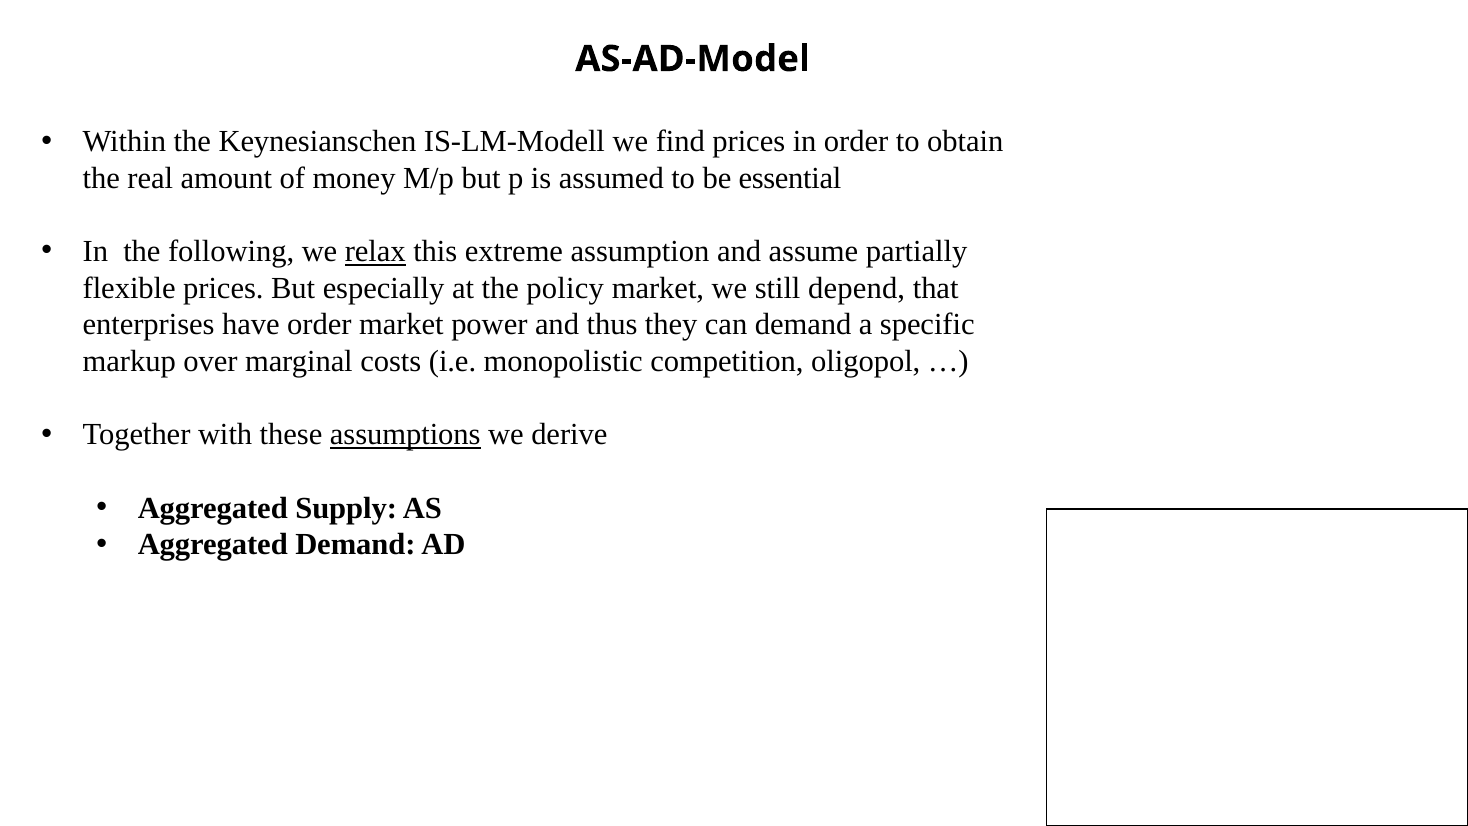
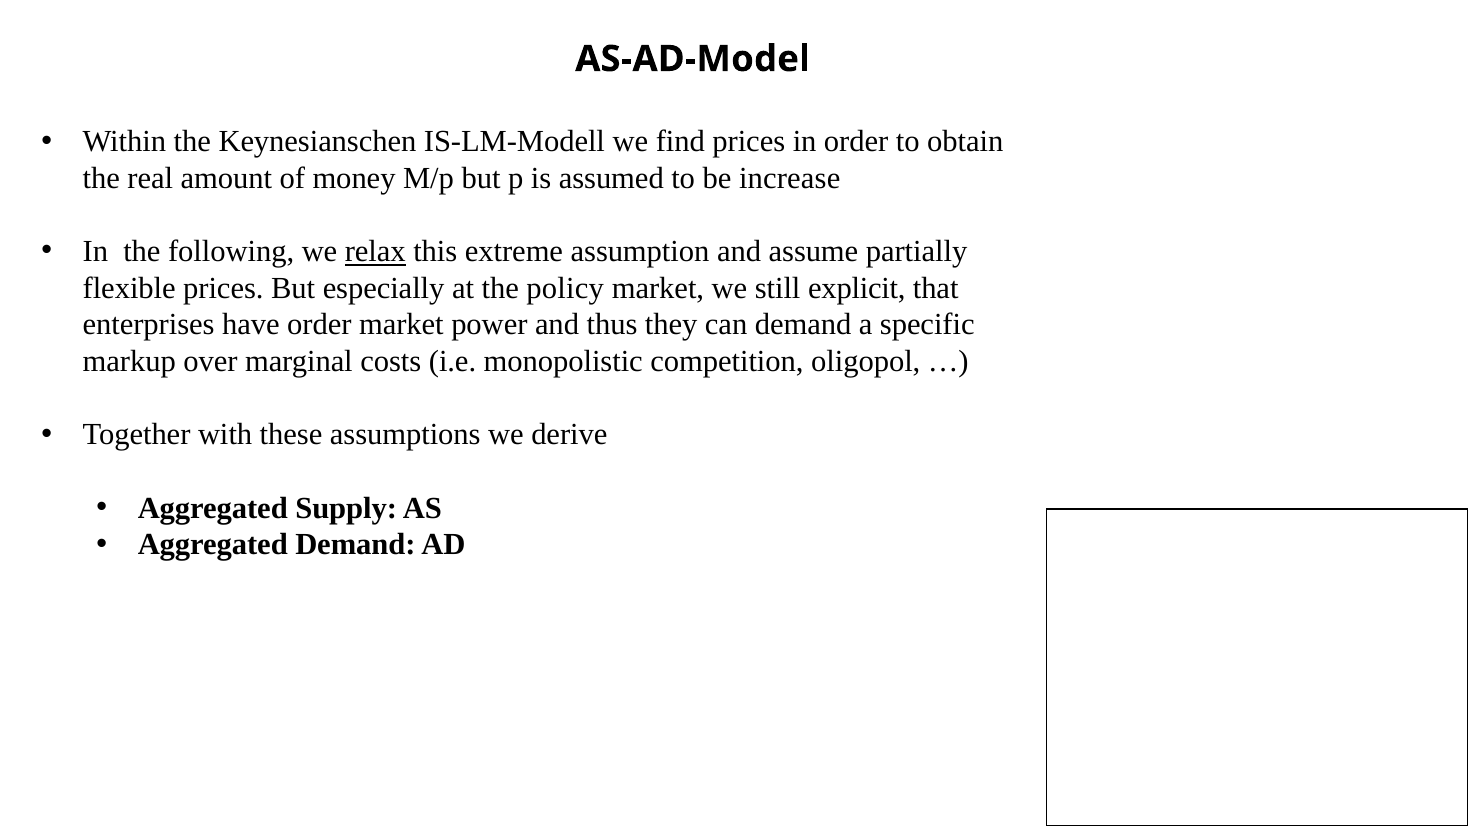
essential: essential -> increase
depend: depend -> explicit
assumptions underline: present -> none
